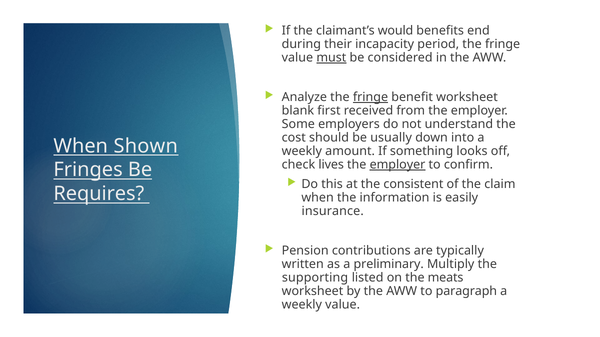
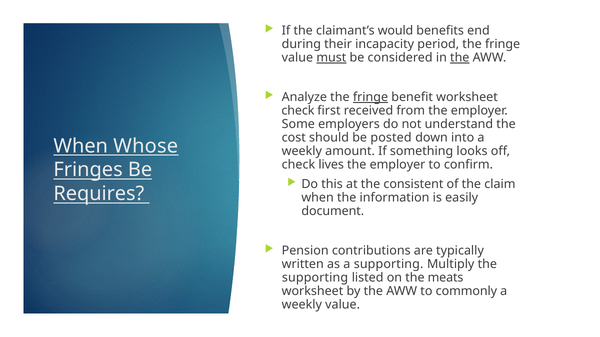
the at (460, 58) underline: none -> present
blank at (298, 111): blank -> check
usually: usually -> posted
Shown: Shown -> Whose
employer at (397, 165) underline: present -> none
insurance: insurance -> document
a preliminary: preliminary -> supporting
paragraph: paragraph -> commonly
